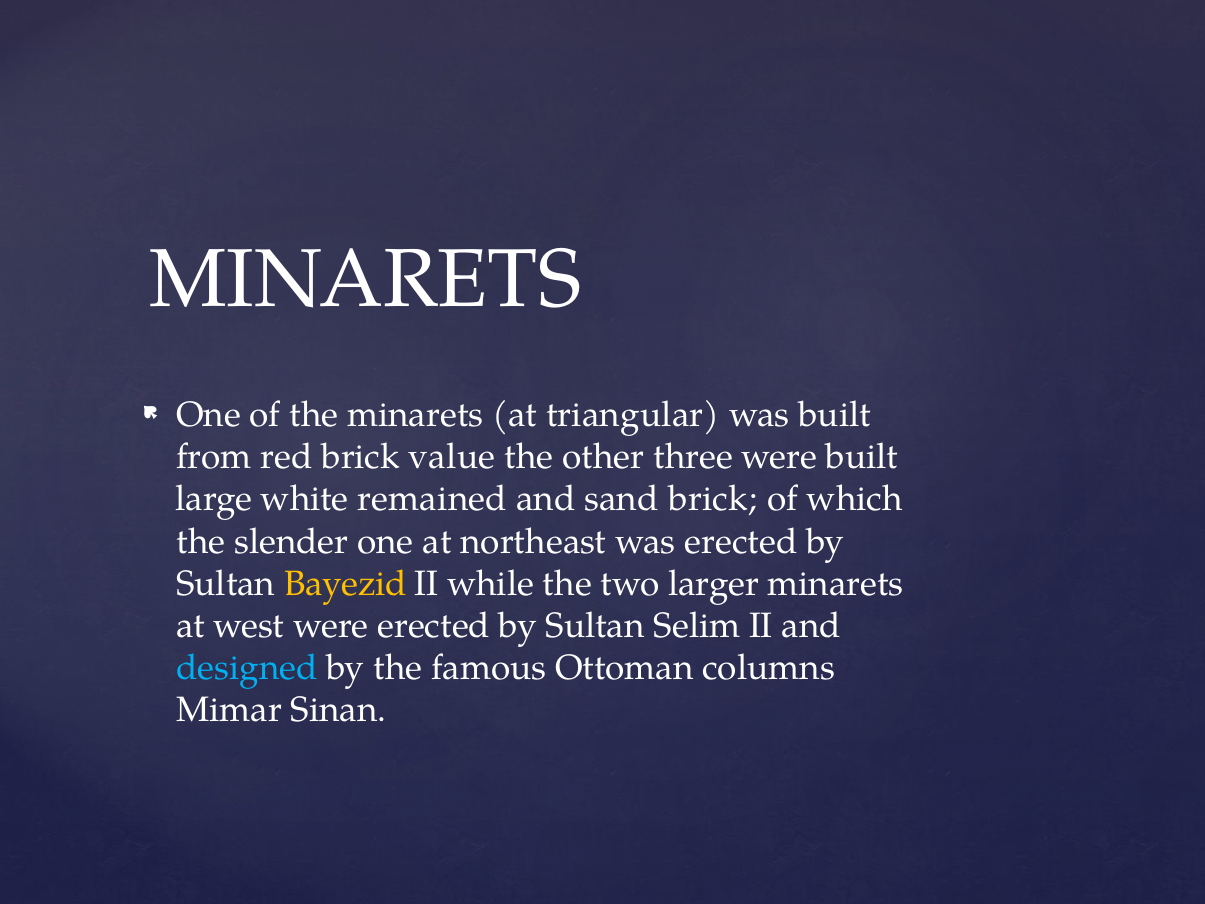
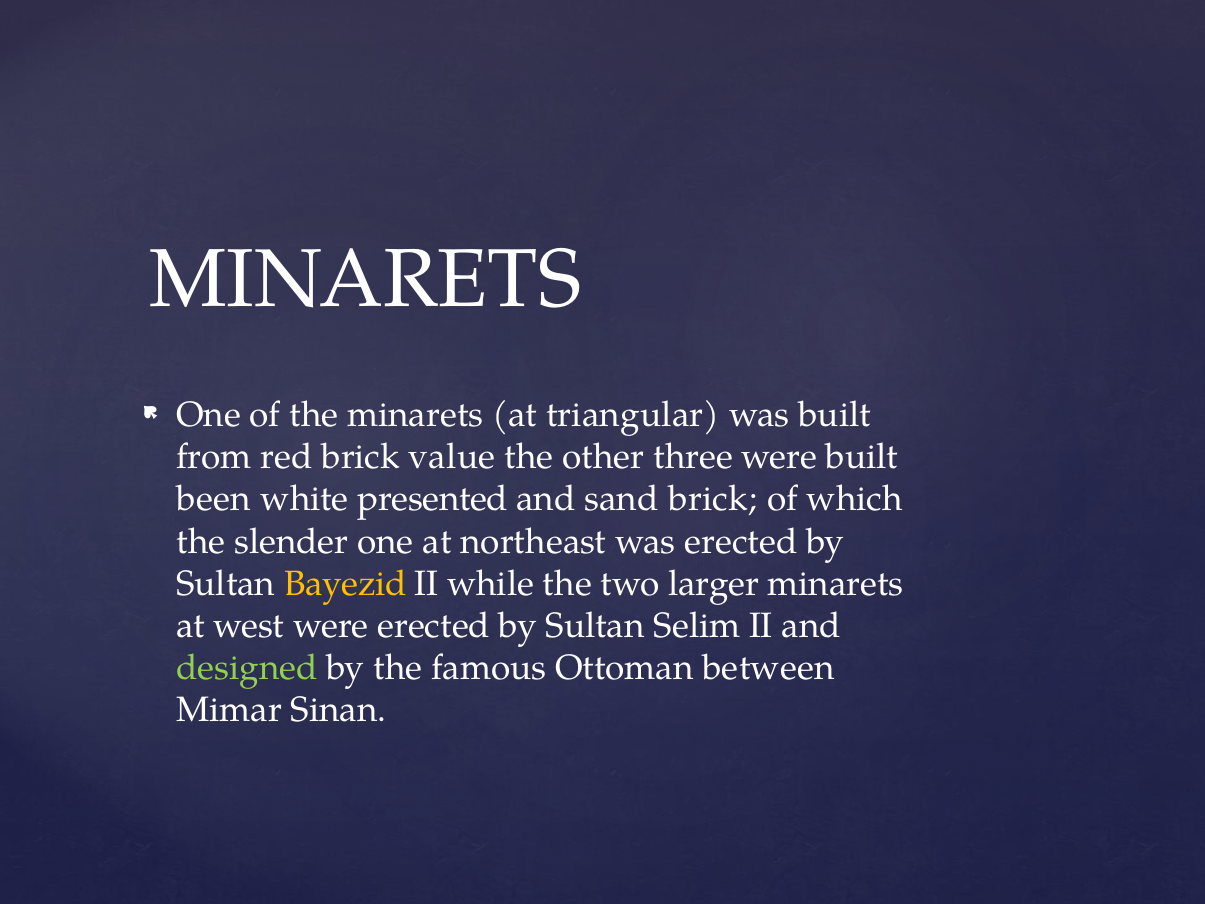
large: large -> been
remained: remained -> presented
designed colour: light blue -> light green
columns: columns -> between
